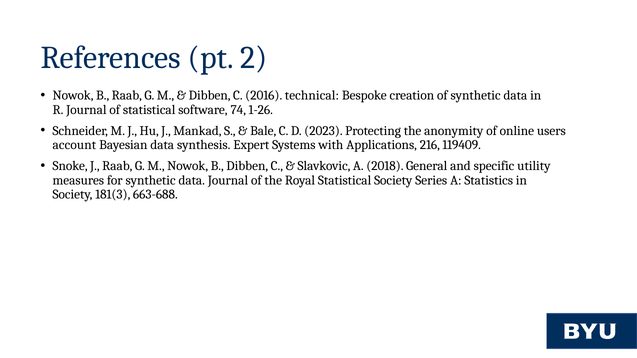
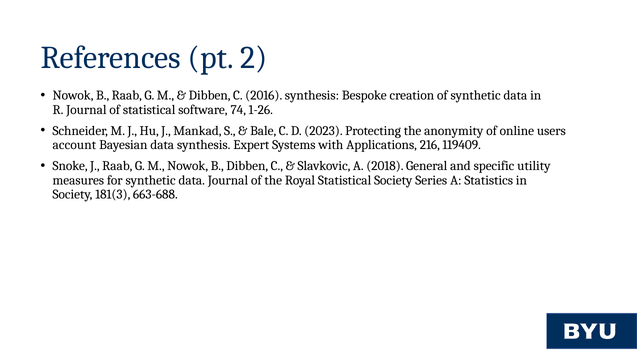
2016 technical: technical -> synthesis
